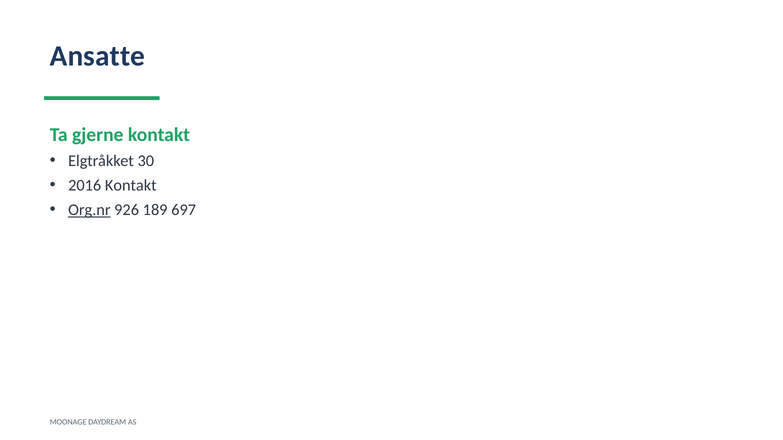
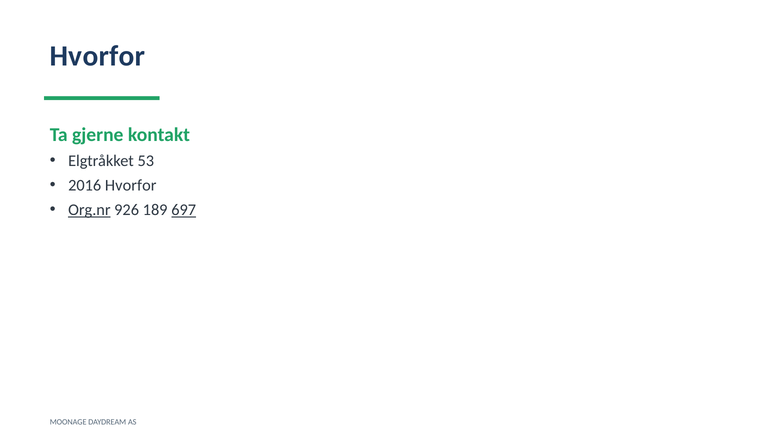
Ansatte at (97, 56): Ansatte -> Hvorfor
30: 30 -> 53
2016 Kontakt: Kontakt -> Hvorfor
697 underline: none -> present
